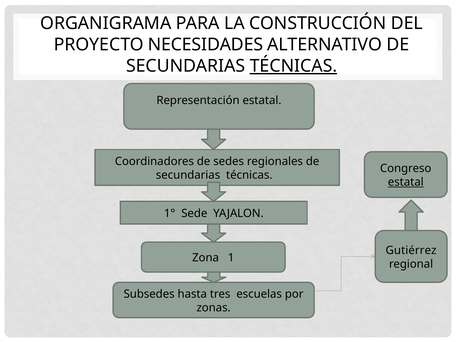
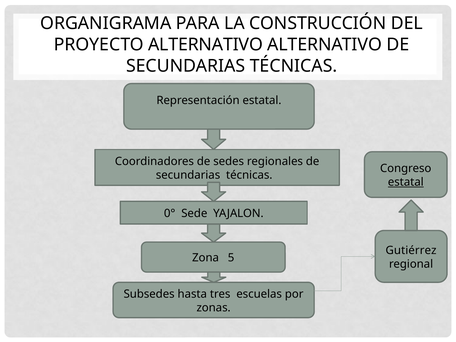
PROYECTO NECESIDADES: NECESIDADES -> ALTERNATIVO
TÉCNICAS at (293, 66) underline: present -> none
1°: 1° -> 0°
1: 1 -> 5
